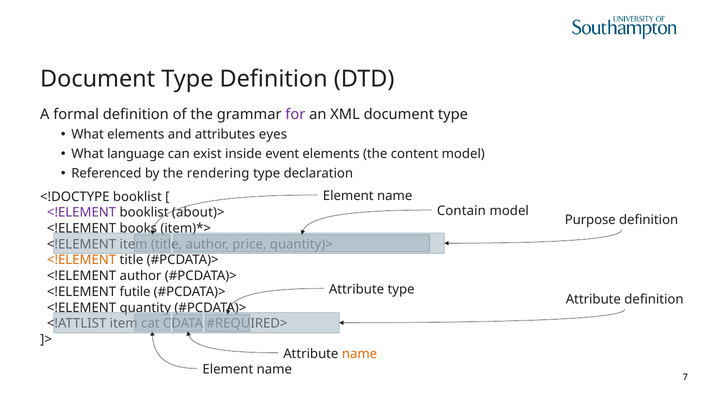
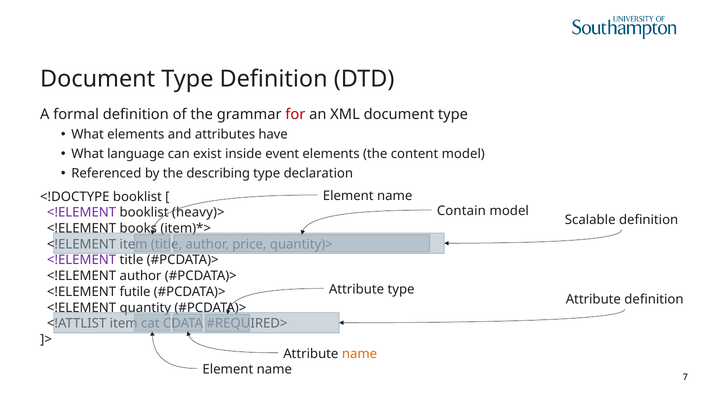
for colour: purple -> red
eyes: eyes -> have
rendering: rendering -> describing
about)>: about)> -> heavy)>
Purpose: Purpose -> Scalable
<!ELEMENT at (82, 260) colour: orange -> purple
